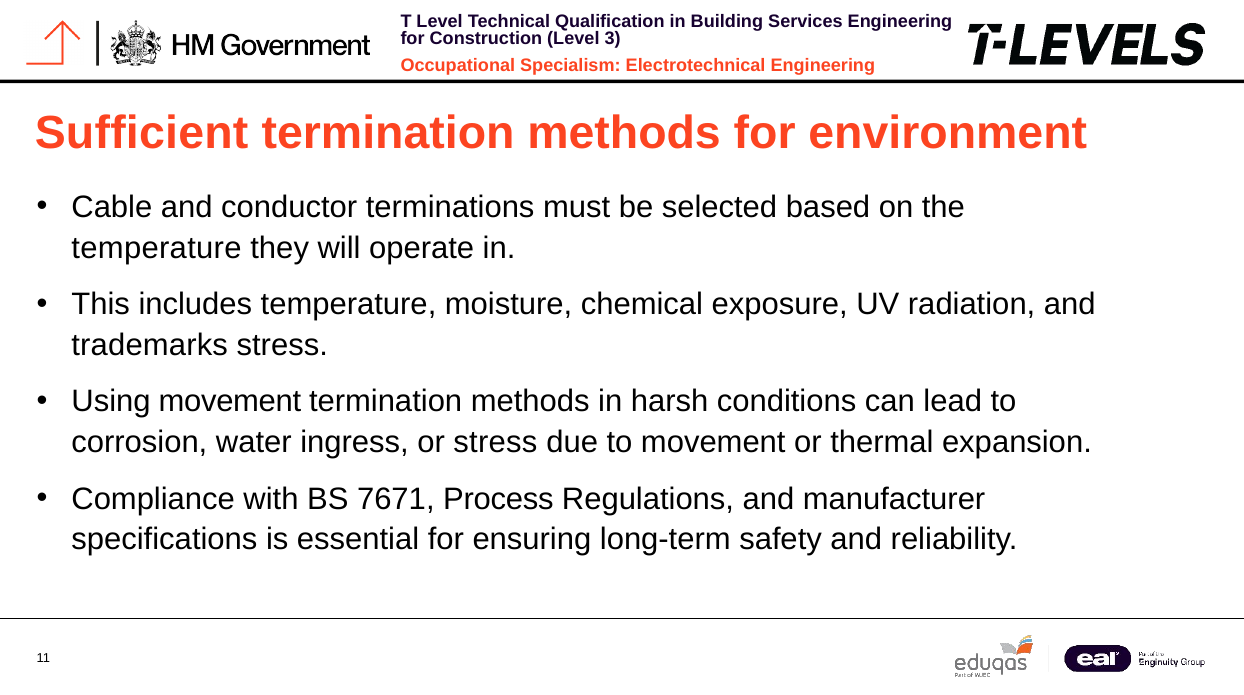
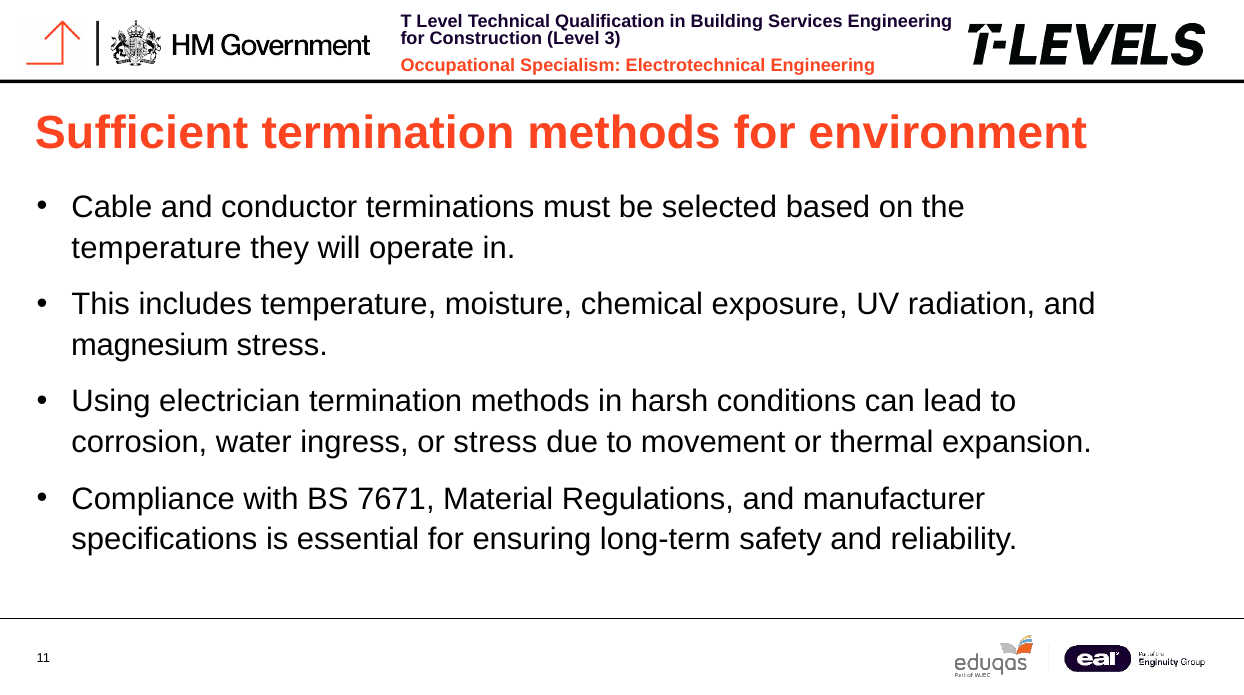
trademarks: trademarks -> magnesium
Using movement: movement -> electrician
Process: Process -> Material
